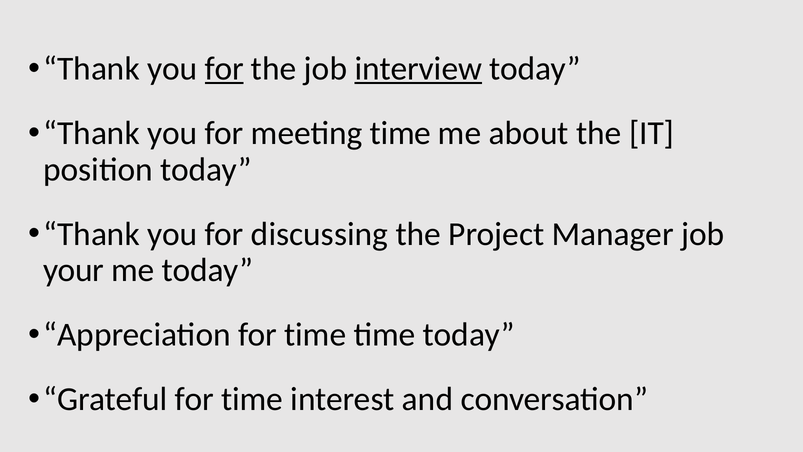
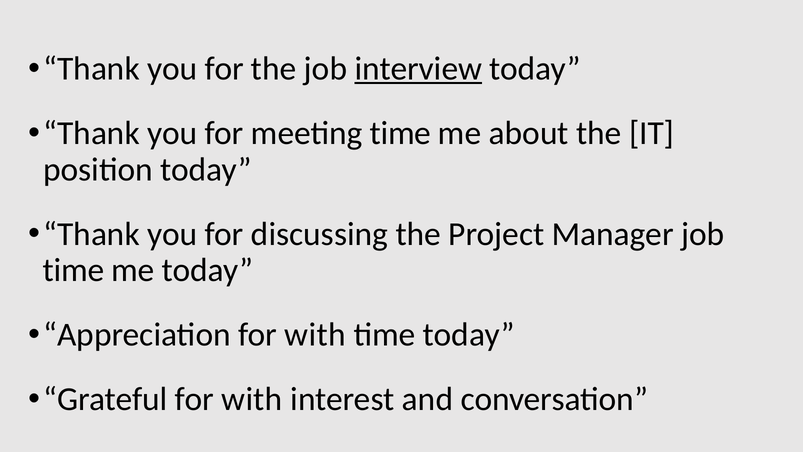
for at (224, 69) underline: present -> none
your at (74, 270): your -> time
Appreciation for time: time -> with
Grateful for time: time -> with
